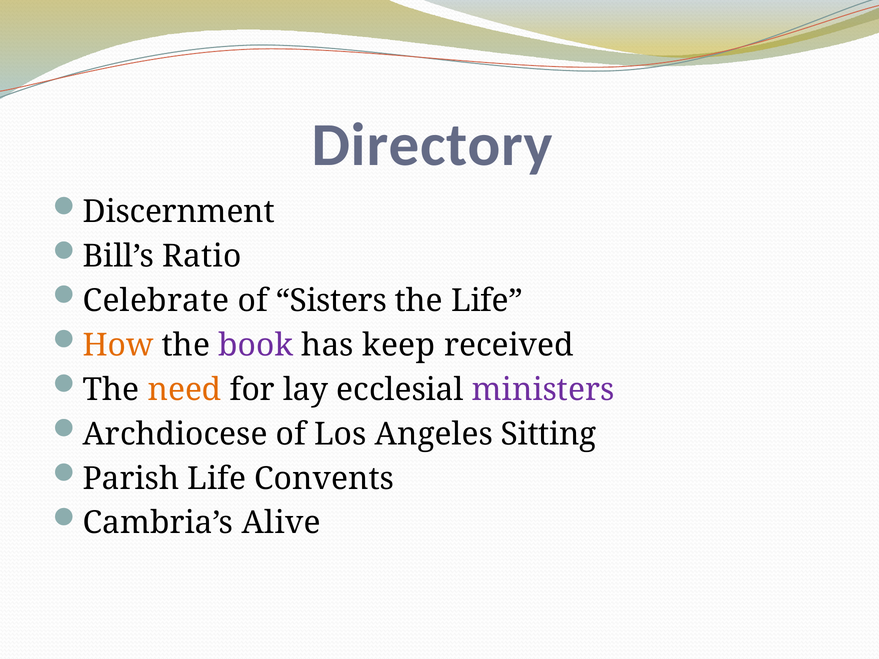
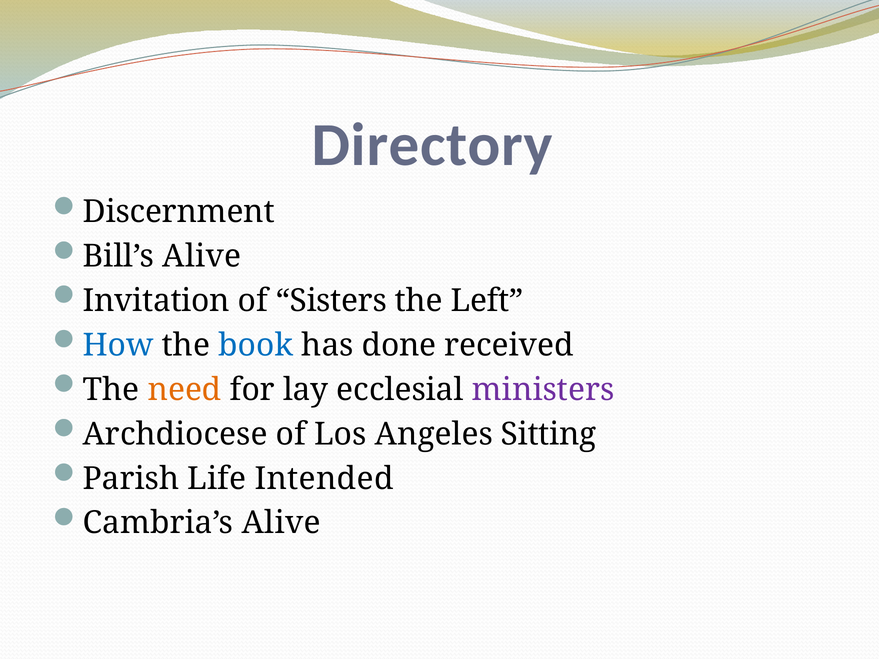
Bill’s Ratio: Ratio -> Alive
Celebrate: Celebrate -> Invitation
the Life: Life -> Left
How colour: orange -> blue
book colour: purple -> blue
keep: keep -> done
Convents: Convents -> Intended
